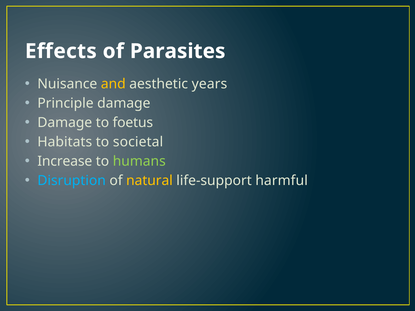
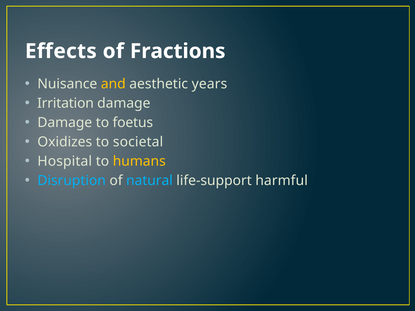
Parasites: Parasites -> Fractions
Principle: Principle -> Irritation
Habitats: Habitats -> Oxidizes
Increase: Increase -> Hospital
humans colour: light green -> yellow
natural colour: yellow -> light blue
